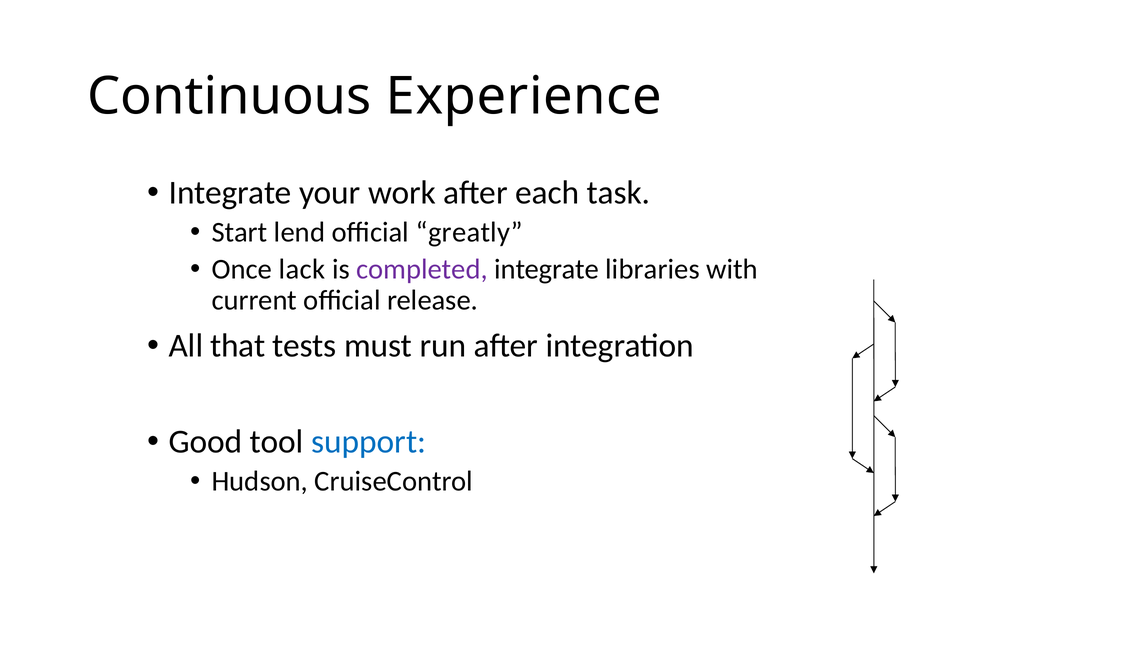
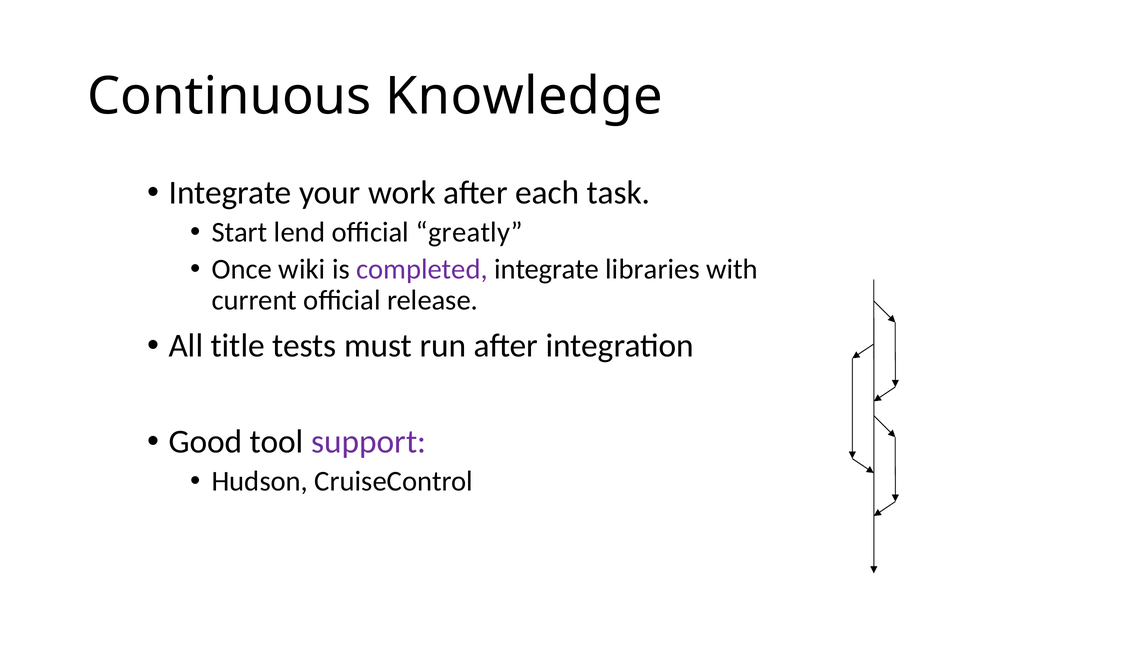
Experience: Experience -> Knowledge
lack: lack -> wiki
that: that -> title
support colour: blue -> purple
